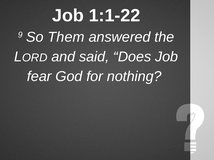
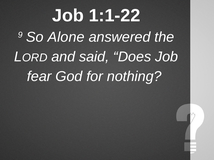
Them: Them -> Alone
